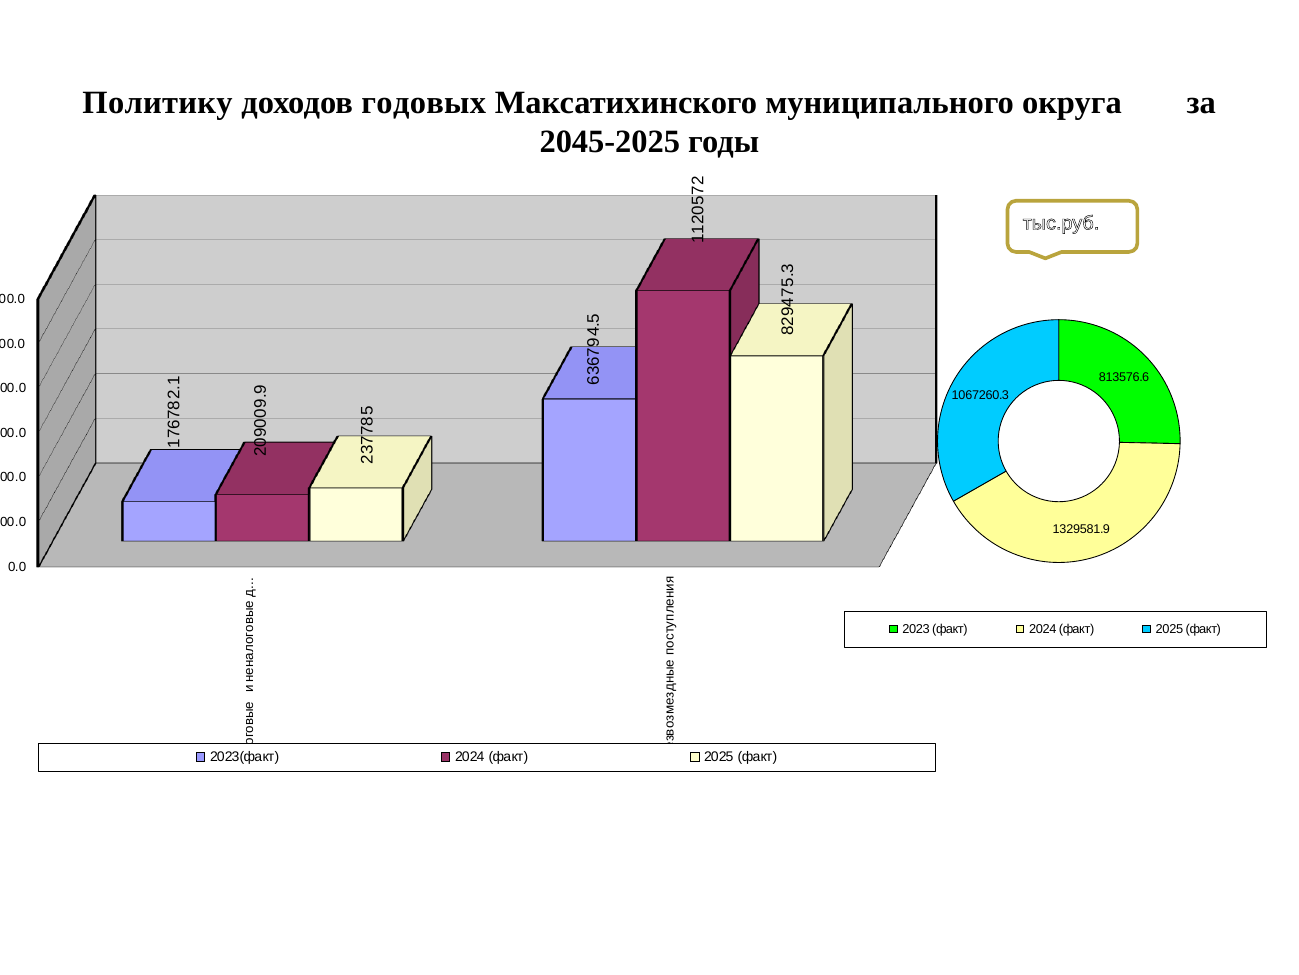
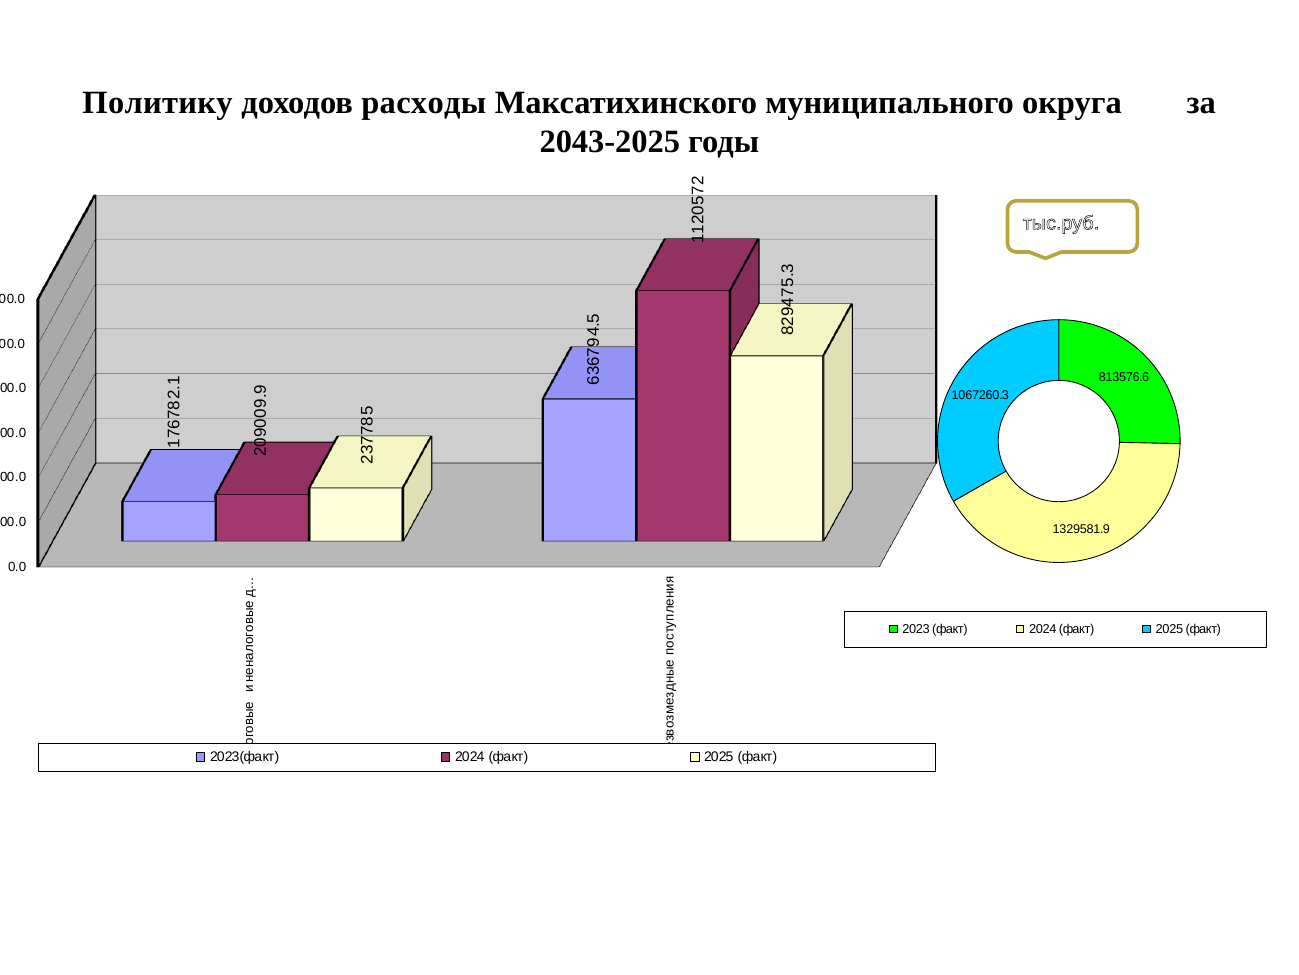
годовых: годовых -> расходы
2045-2025: 2045-2025 -> 2043-2025
